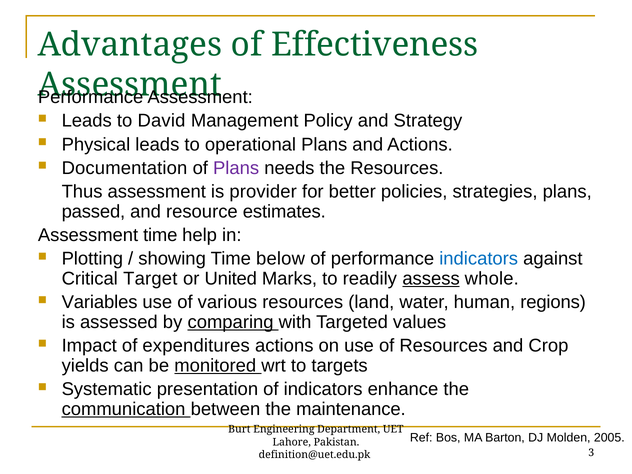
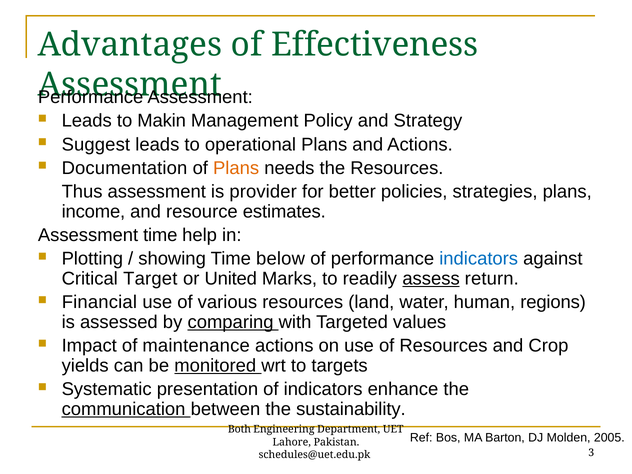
David: David -> Makin
Physical: Physical -> Suggest
Plans at (236, 168) colour: purple -> orange
passed: passed -> income
whole: whole -> return
Variables: Variables -> Financial
expenditures: expenditures -> maintenance
maintenance: maintenance -> sustainability
Burt: Burt -> Both
definition@uet.edu.pk: definition@uet.edu.pk -> schedules@uet.edu.pk
